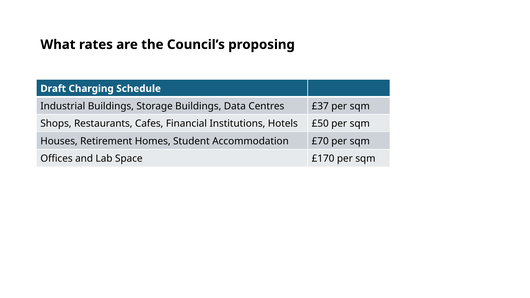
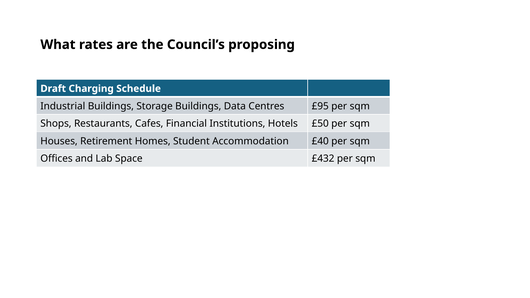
£37: £37 -> £95
£70: £70 -> £40
£170: £170 -> £432
